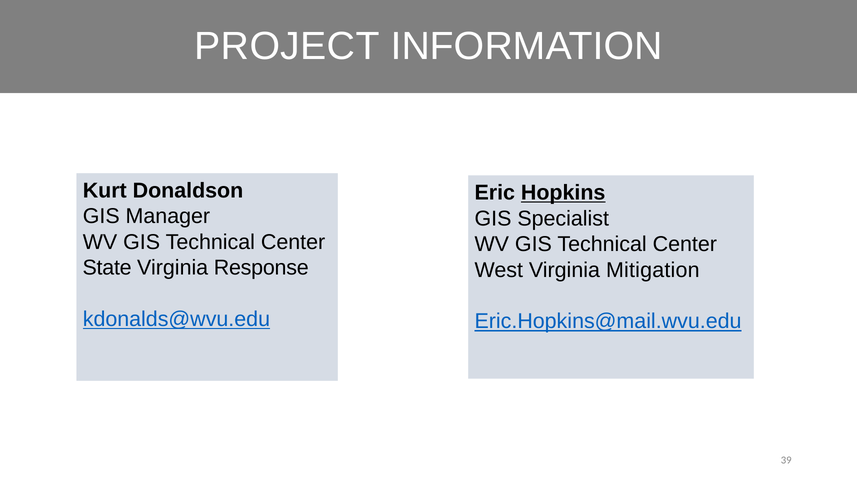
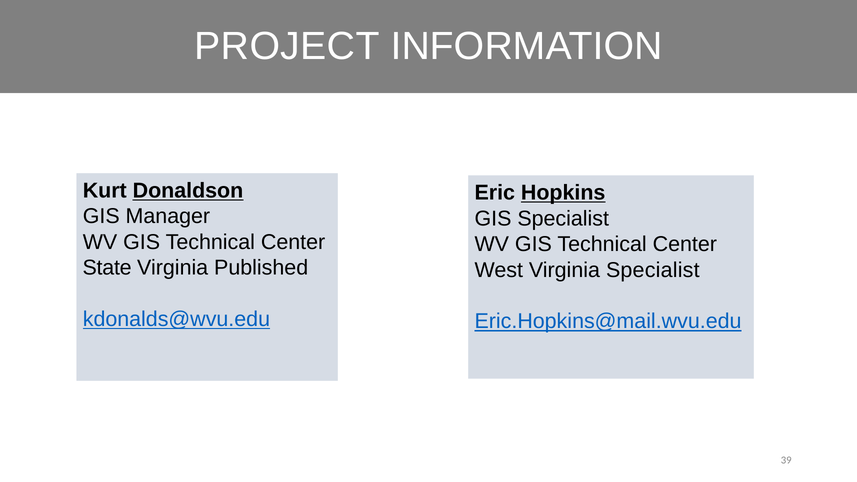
Donaldson underline: none -> present
Response: Response -> Published
Virginia Mitigation: Mitigation -> Specialist
